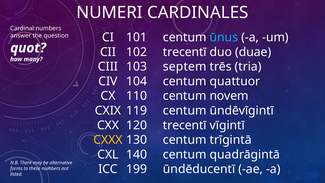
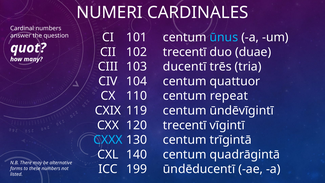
septem: septem -> ducentī
novem: novem -> repeat
CXXX colour: yellow -> light blue
